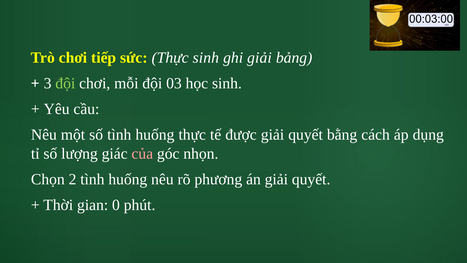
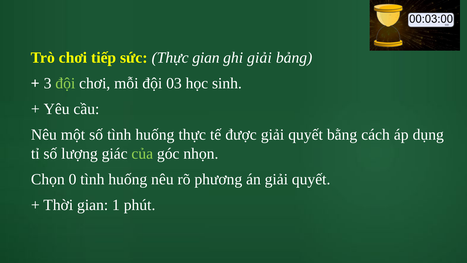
Thực sinh: sinh -> gian
của colour: pink -> light green
2: 2 -> 0
0: 0 -> 1
